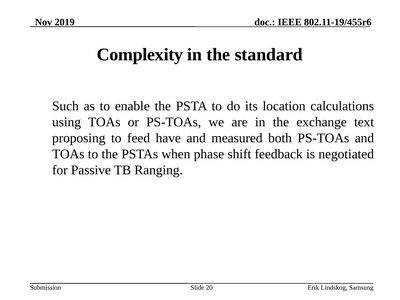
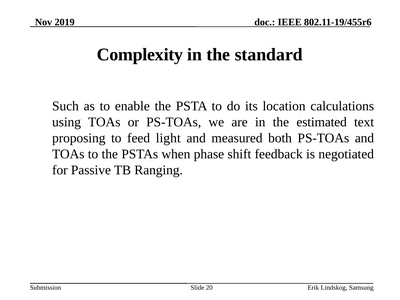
exchange: exchange -> estimated
have: have -> light
